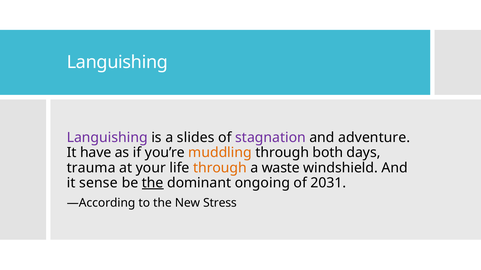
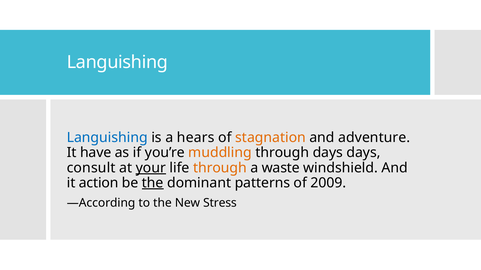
Languishing at (107, 138) colour: purple -> blue
slides: slides -> hears
stagnation colour: purple -> orange
through both: both -> days
trauma: trauma -> consult
your underline: none -> present
sense: sense -> action
ongoing: ongoing -> patterns
2031: 2031 -> 2009
